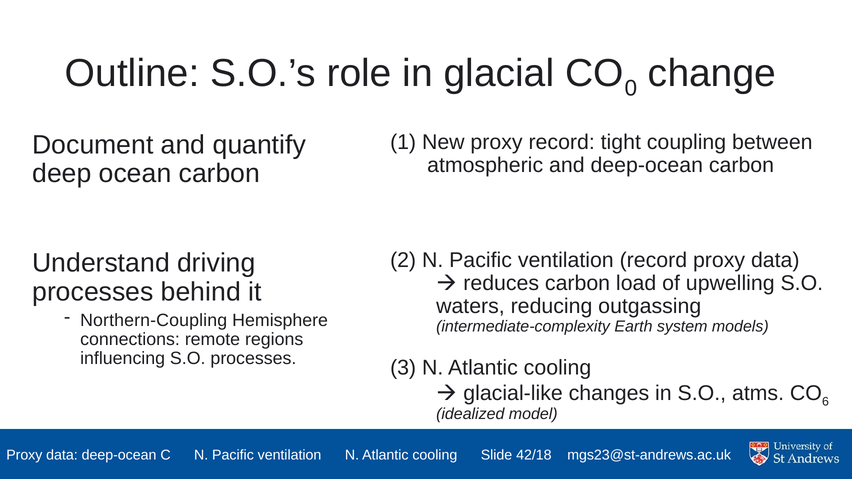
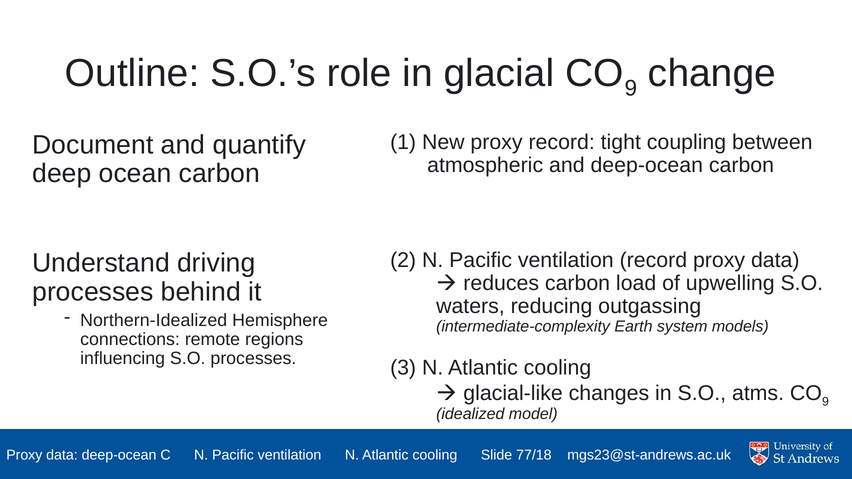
0 at (631, 89): 0 -> 9
Northern-Coupling: Northern-Coupling -> Northern-Idealized
6 at (825, 402): 6 -> 9
42/18: 42/18 -> 77/18
